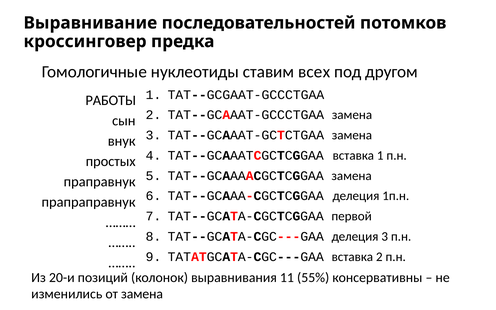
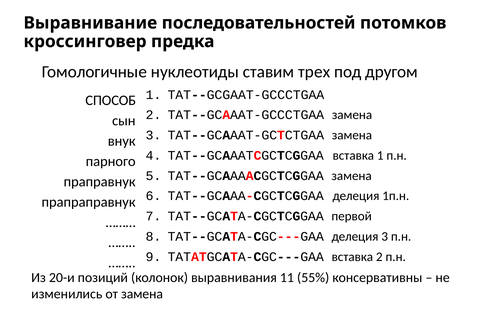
всех: всех -> трех
РАБОТЫ: РАБОТЫ -> СПОСОБ
простых: простых -> парного
